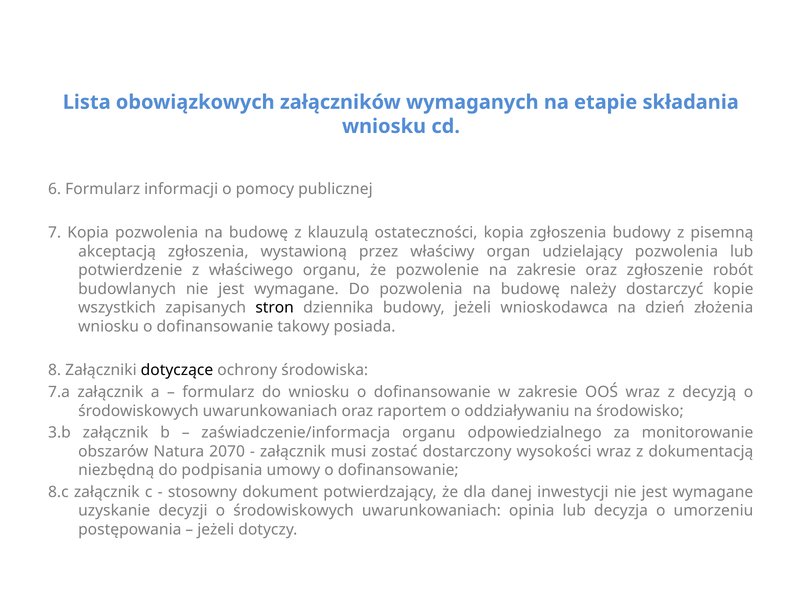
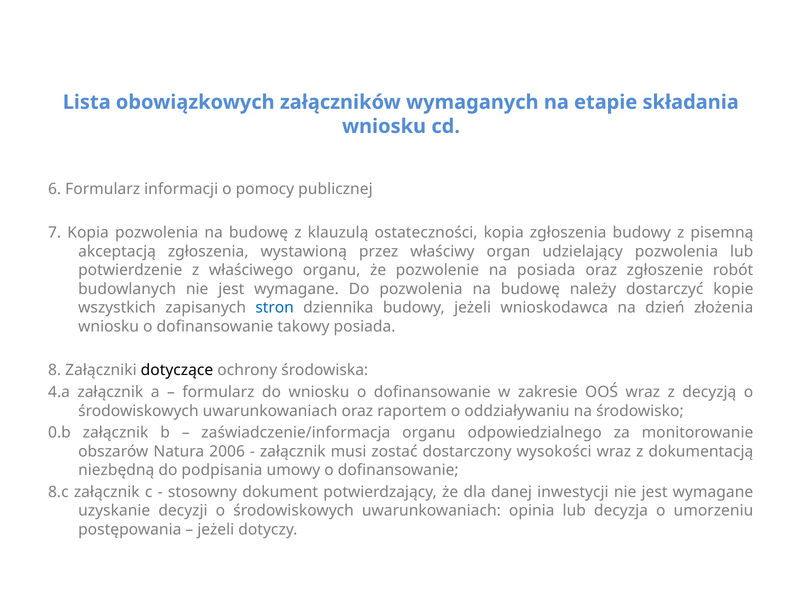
na zakresie: zakresie -> posiada
stron colour: black -> blue
7.a: 7.a -> 4.a
3.b: 3.b -> 0.b
2070: 2070 -> 2006
